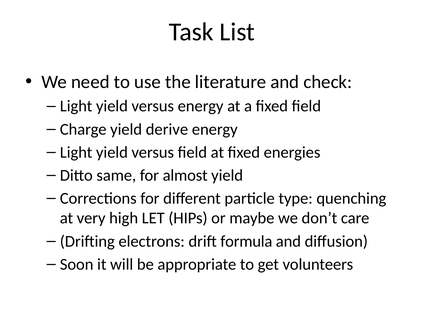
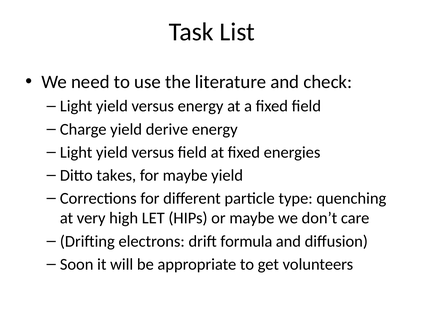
same: same -> takes
for almost: almost -> maybe
